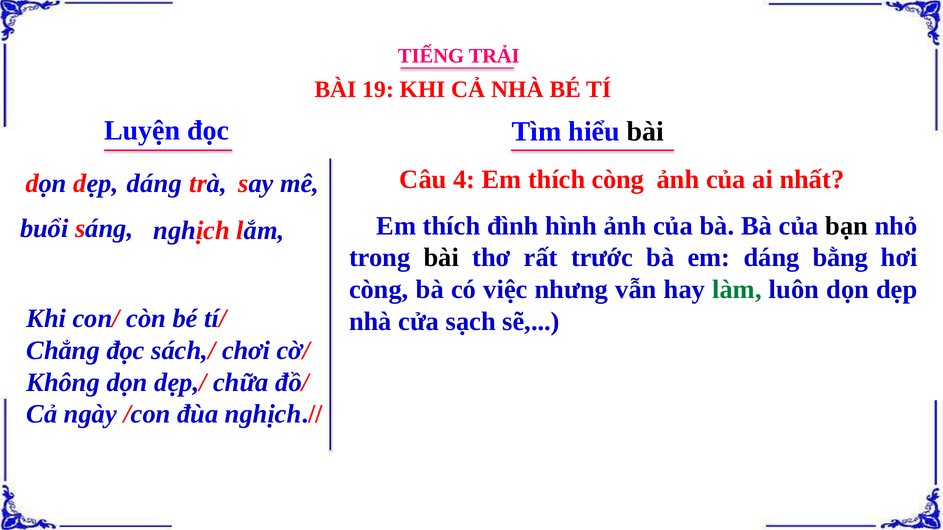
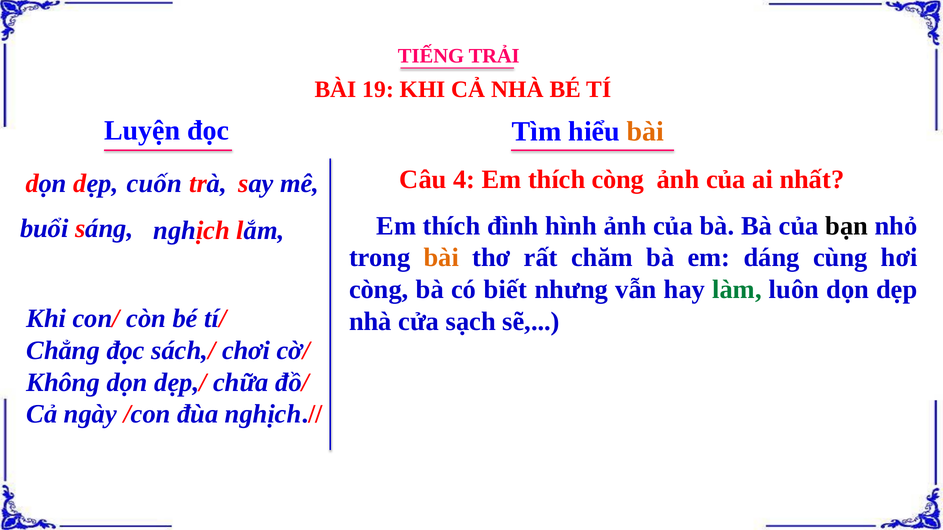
bài at (645, 131) colour: black -> orange
dáng at (155, 183): dáng -> cuốn
bài at (441, 258) colour: black -> orange
trước: trước -> chăm
bằng: bằng -> cùng
việc: việc -> biết
